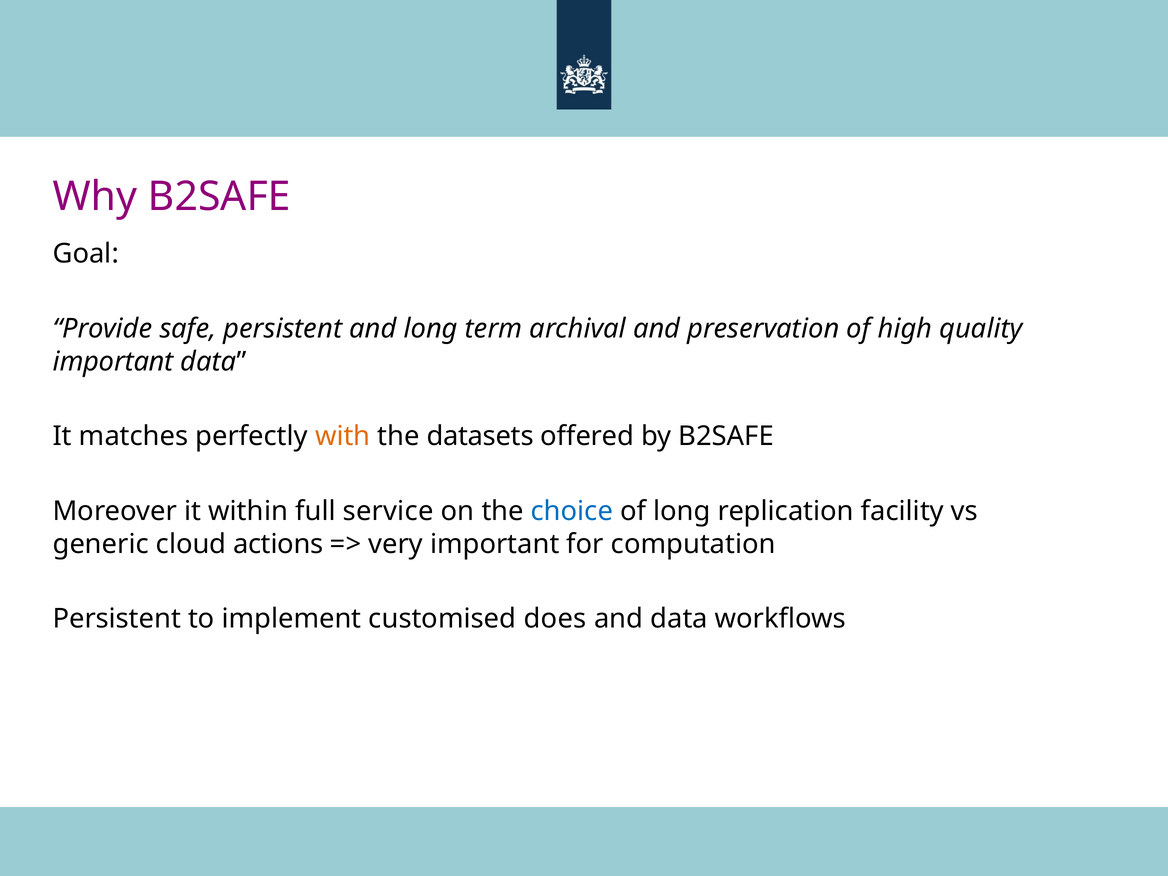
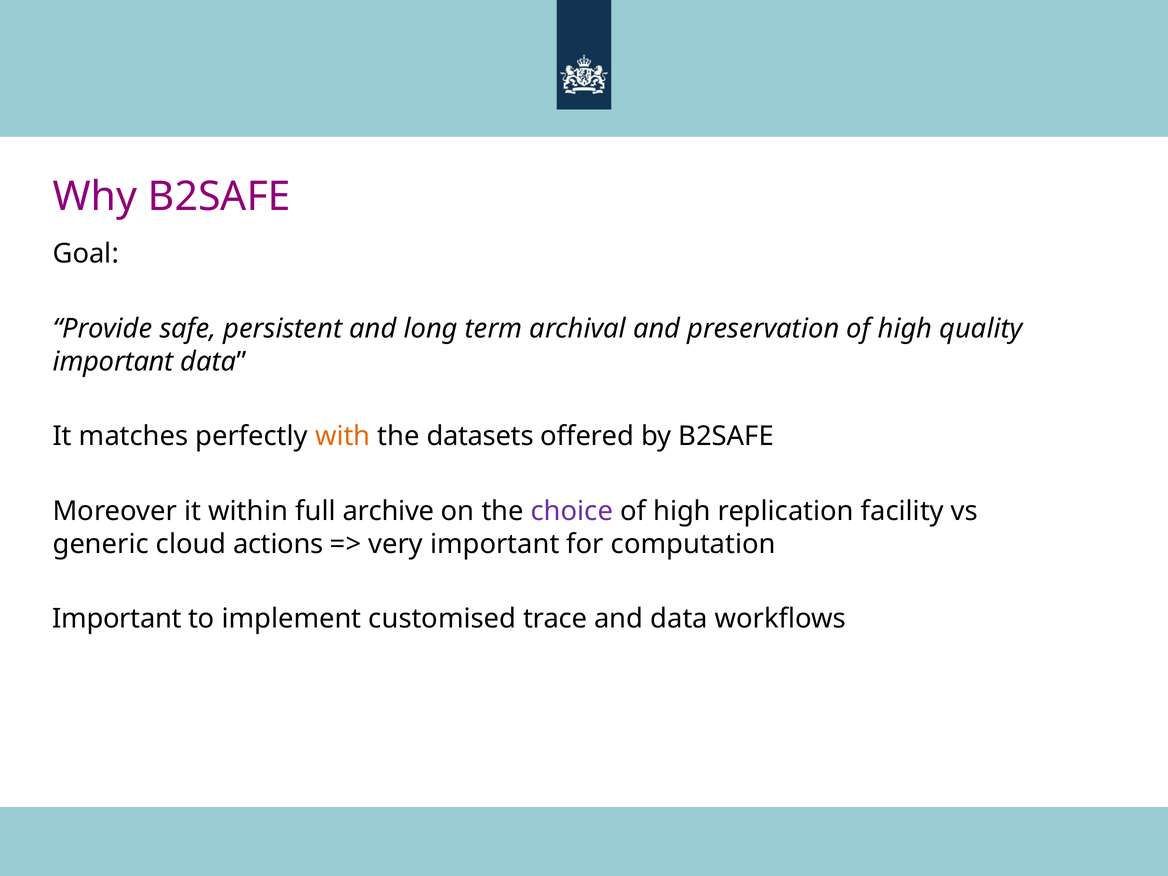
service: service -> archive
choice colour: blue -> purple
long at (682, 511): long -> high
Persistent at (117, 619): Persistent -> Important
does: does -> trace
